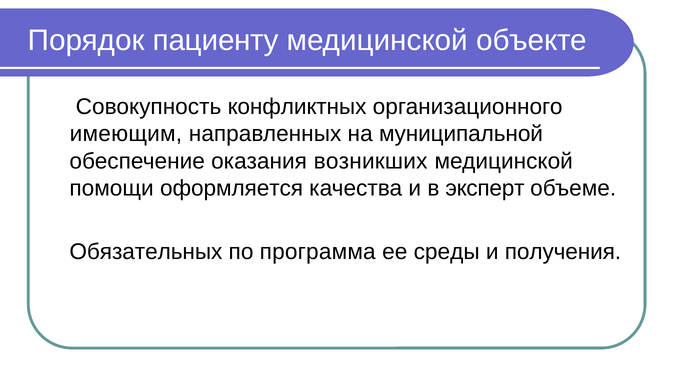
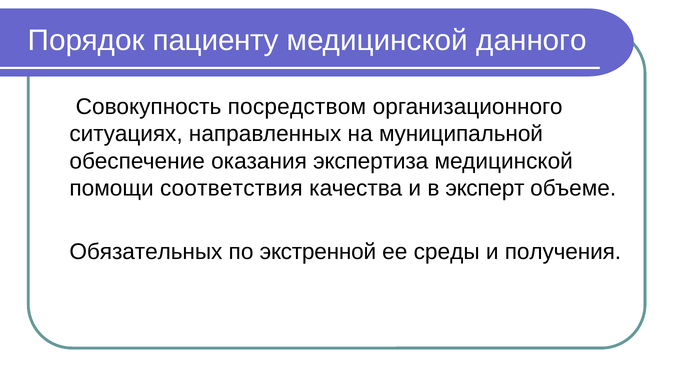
объекте: объекте -> данного
конфликтных: конфликтных -> посредством
имеющим: имеющим -> ситуациях
возникших: возникших -> экспертиза
оформляется: оформляется -> соответствия
программа: программа -> экстренной
